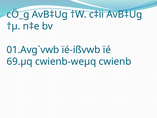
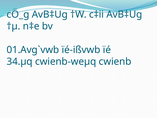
69.µq: 69.µq -> 34.µq
